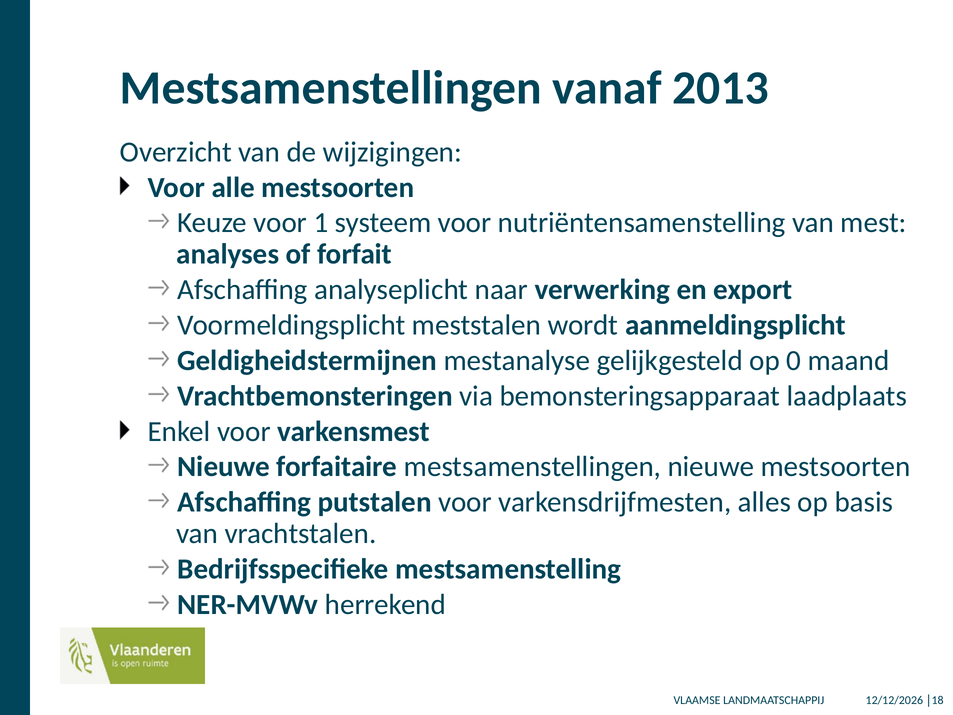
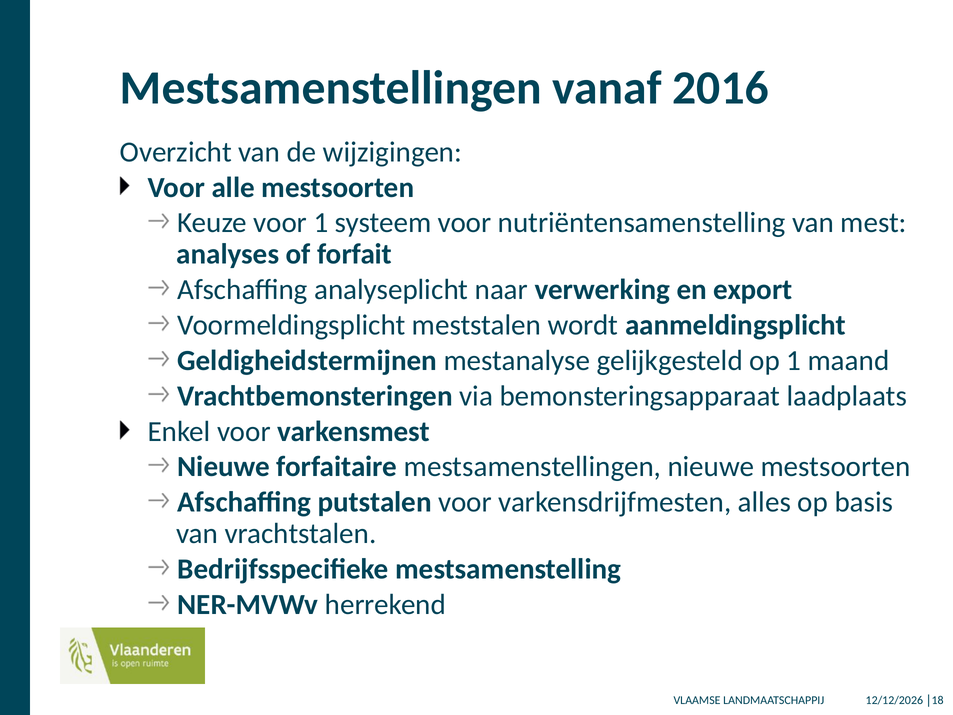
2013: 2013 -> 2016
op 0: 0 -> 1
